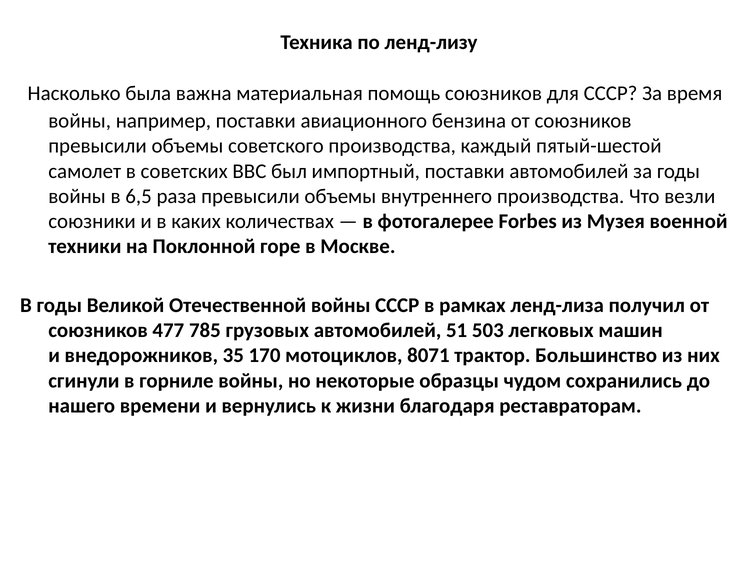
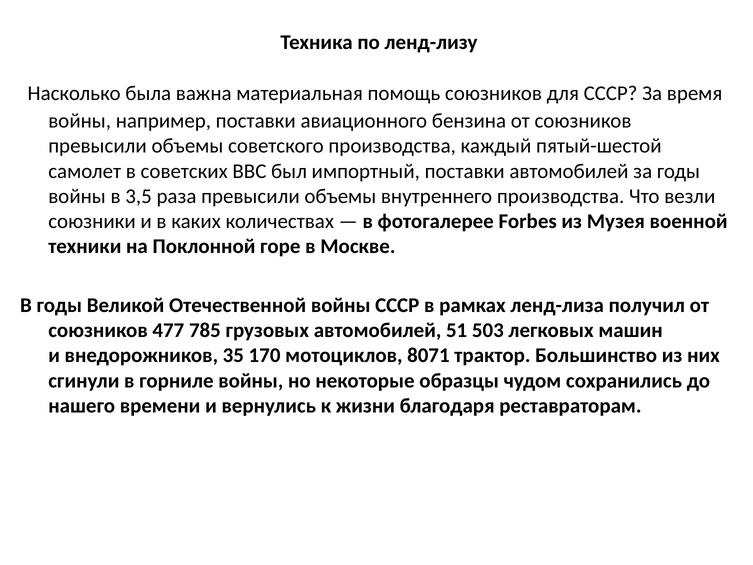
6,5: 6,5 -> 3,5
